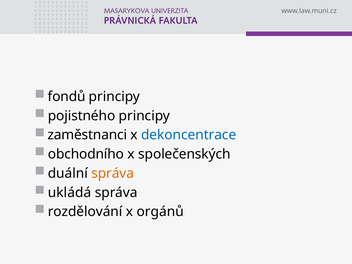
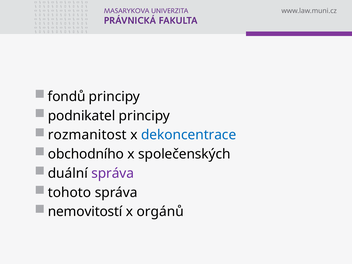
pojistného: pojistného -> podnikatel
zaměstnanci: zaměstnanci -> rozmanitost
správa at (113, 173) colour: orange -> purple
ukládá: ukládá -> tohoto
rozdělování: rozdělování -> nemovitostí
